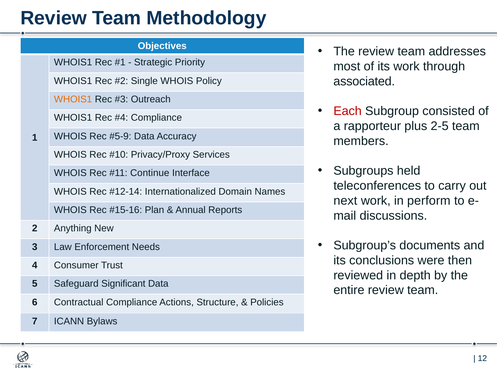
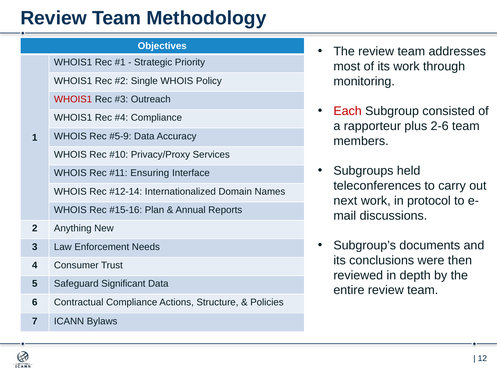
associated: associated -> monitoring
WHOIS1 at (73, 99) colour: orange -> red
2-5: 2-5 -> 2-6
Continue: Continue -> Ensuring
perform: perform -> protocol
